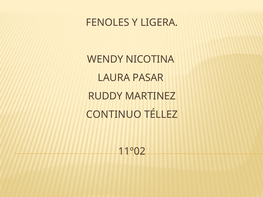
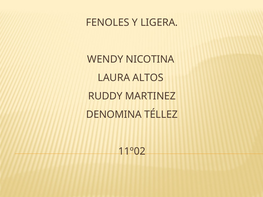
PASAR: PASAR -> ALTOS
CONTINUO: CONTINUO -> DENOMINA
